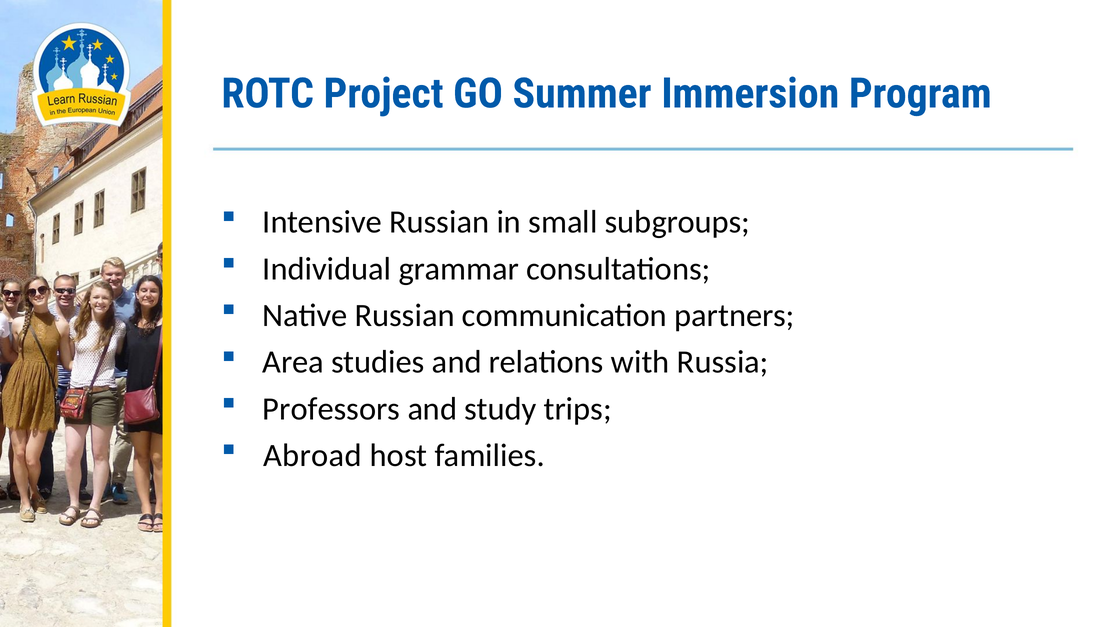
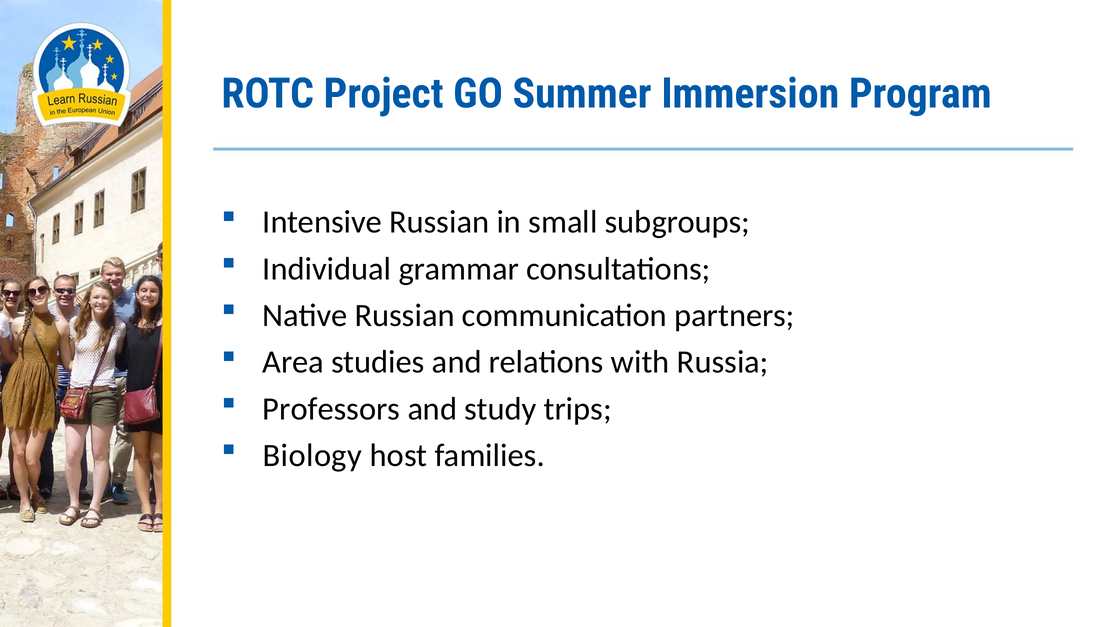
Abroad: Abroad -> Biology
